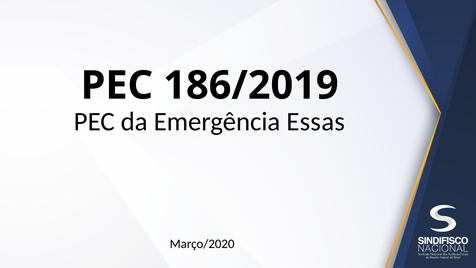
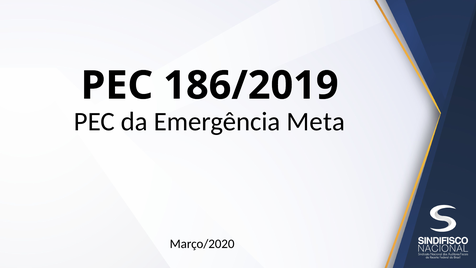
Essas: Essas -> Meta
